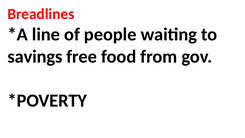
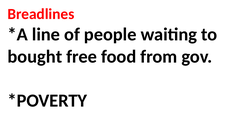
savings: savings -> bought
